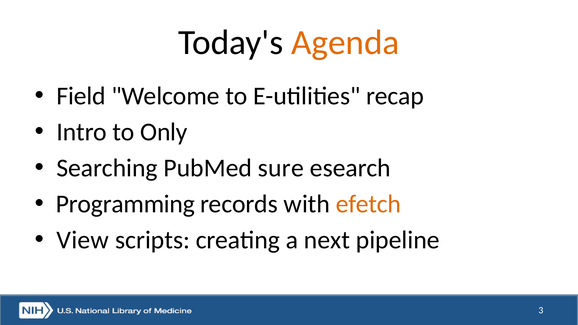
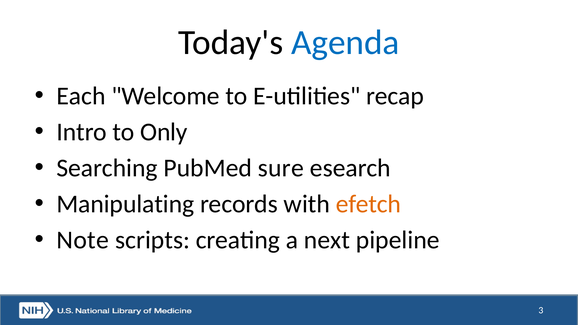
Agenda colour: orange -> blue
Field: Field -> Each
Programming: Programming -> Manipulating
View: View -> Note
